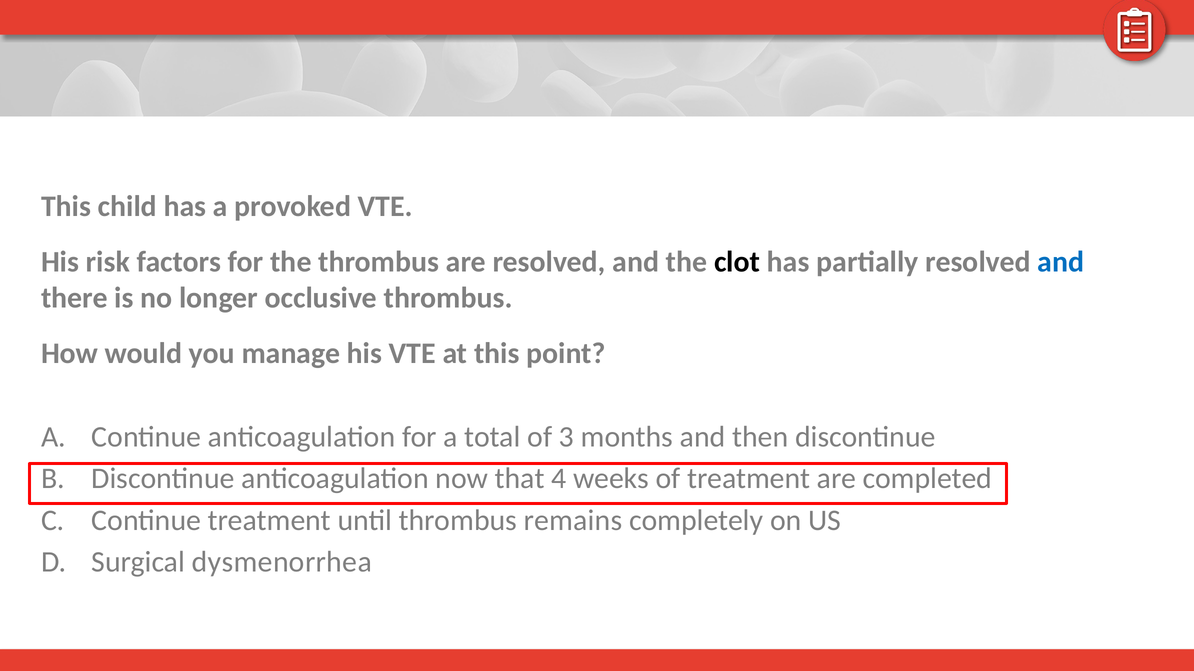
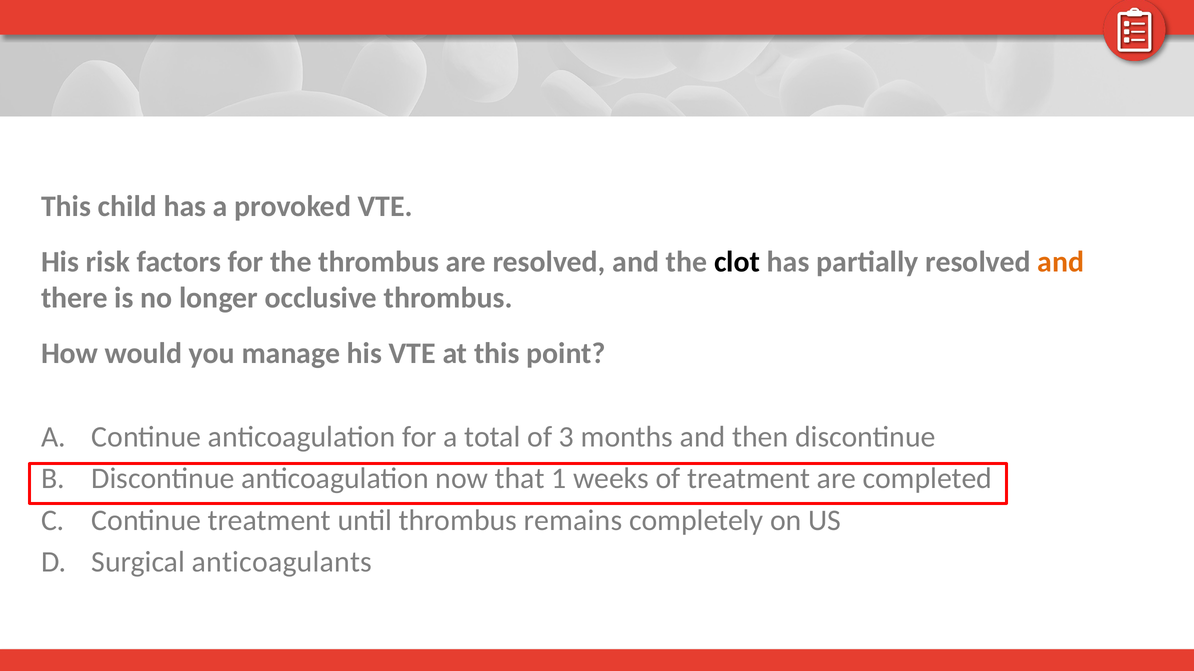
and at (1061, 262) colour: blue -> orange
4: 4 -> 1
dysmenorrhea: dysmenorrhea -> anticoagulants
